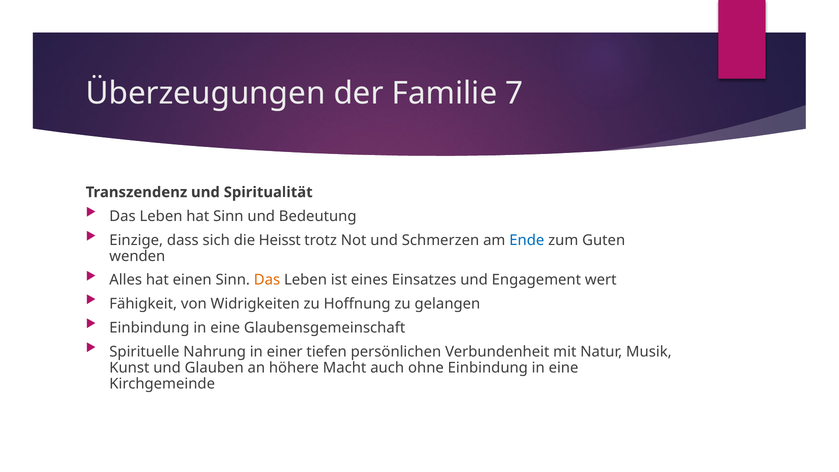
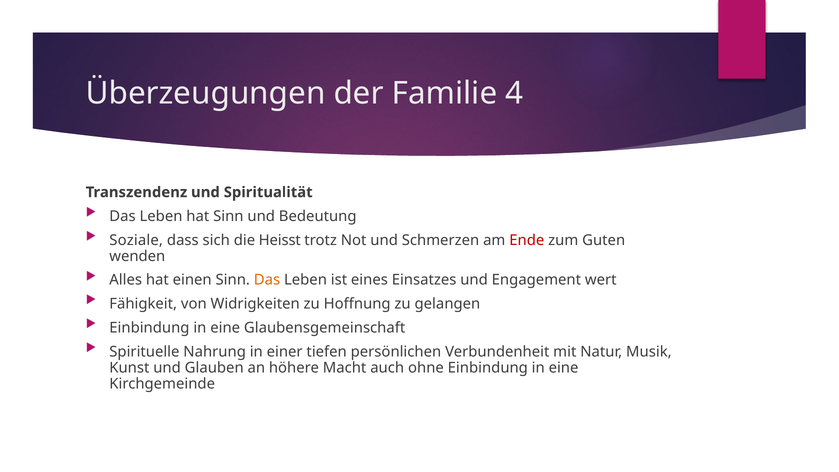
7: 7 -> 4
Einzige: Einzige -> Soziale
Ende colour: blue -> red
